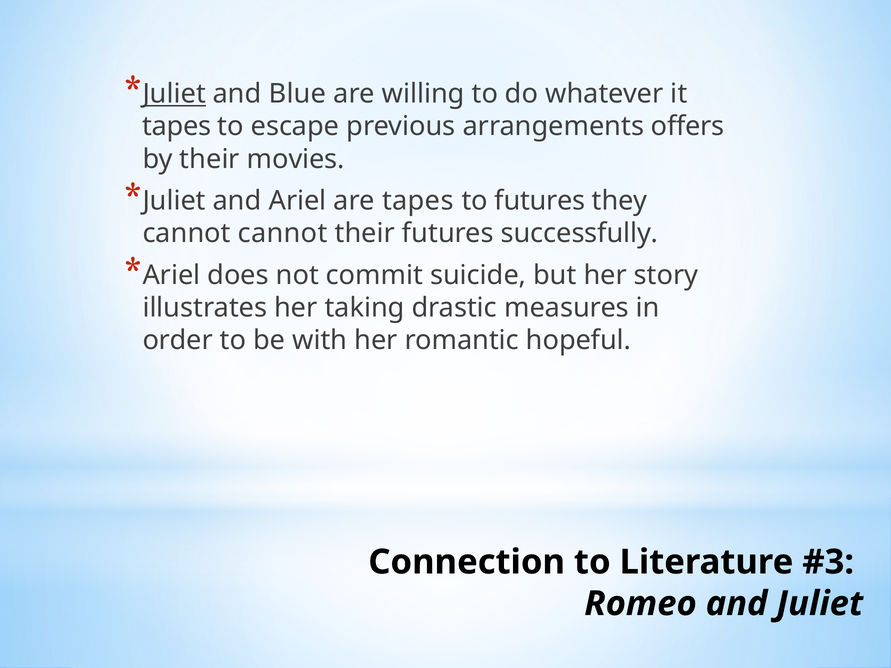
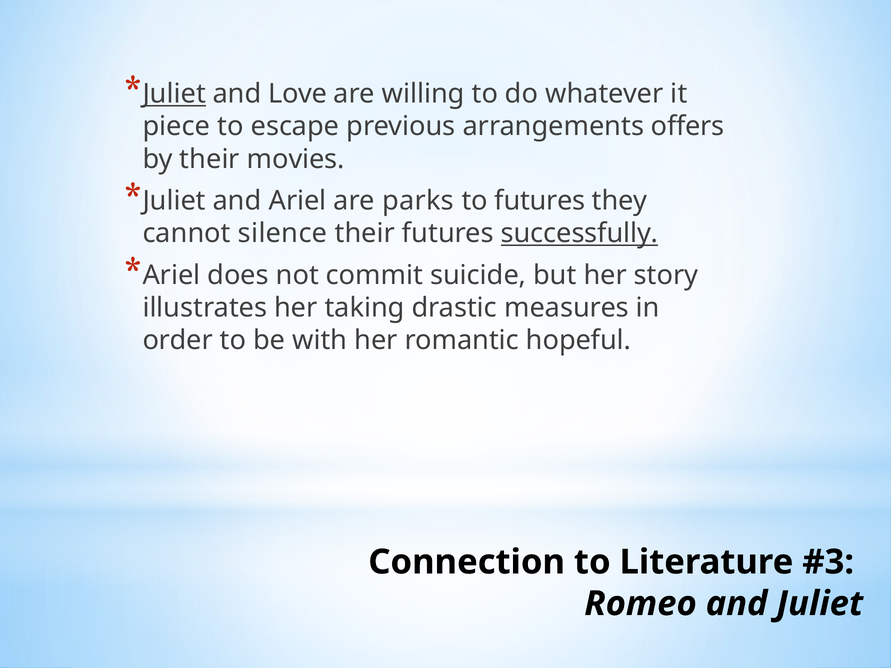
Blue: Blue -> Love
tapes at (177, 127): tapes -> piece
are tapes: tapes -> parks
cannot cannot: cannot -> silence
successfully underline: none -> present
